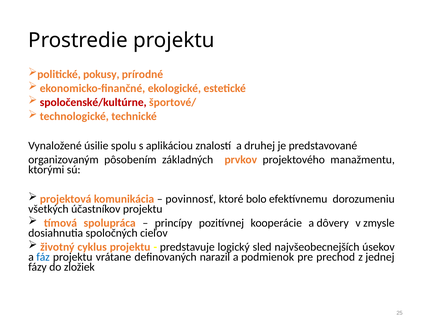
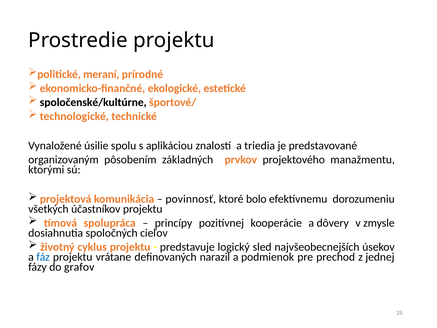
pokusy: pokusy -> meraní
spoločenské/kultúrne colour: red -> black
druhej: druhej -> triedia
zložiek: zložiek -> grafov
